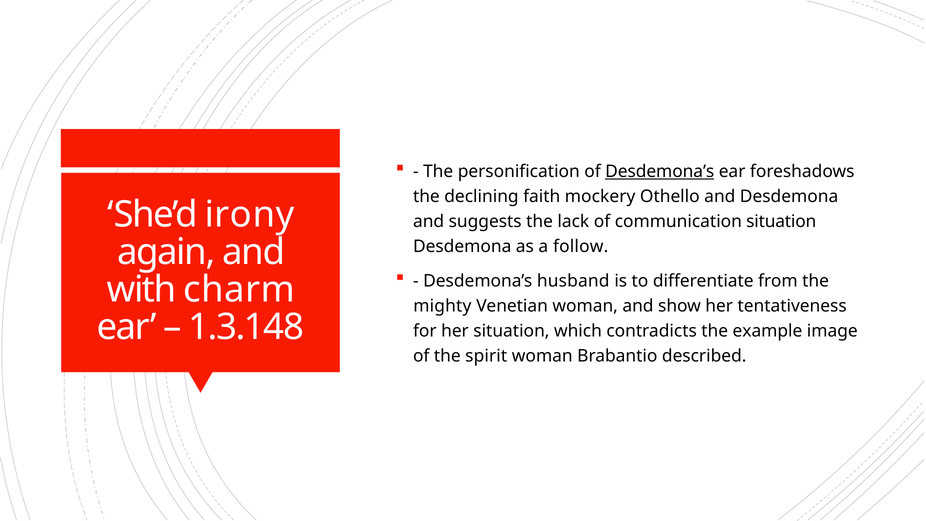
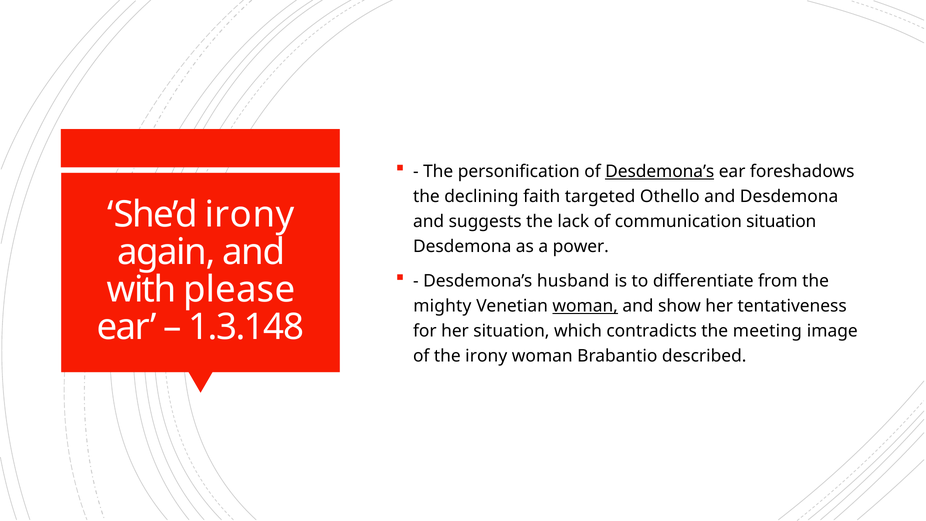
mockery: mockery -> targeted
follow: follow -> power
charm: charm -> please
woman at (585, 306) underline: none -> present
example: example -> meeting
the spirit: spirit -> irony
